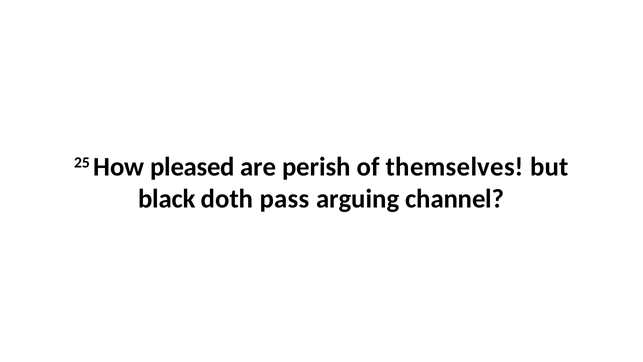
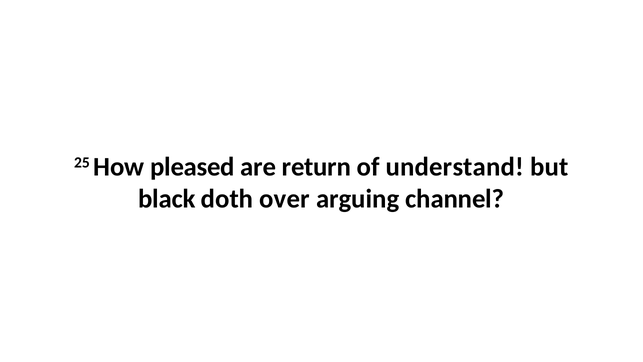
perish: perish -> return
themselves: themselves -> understand
pass: pass -> over
